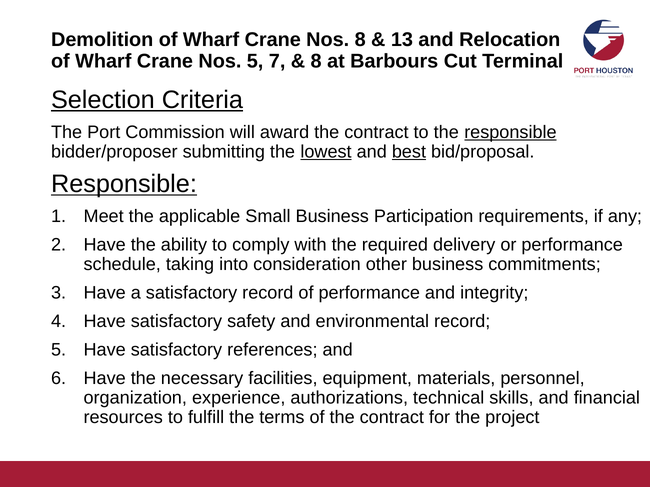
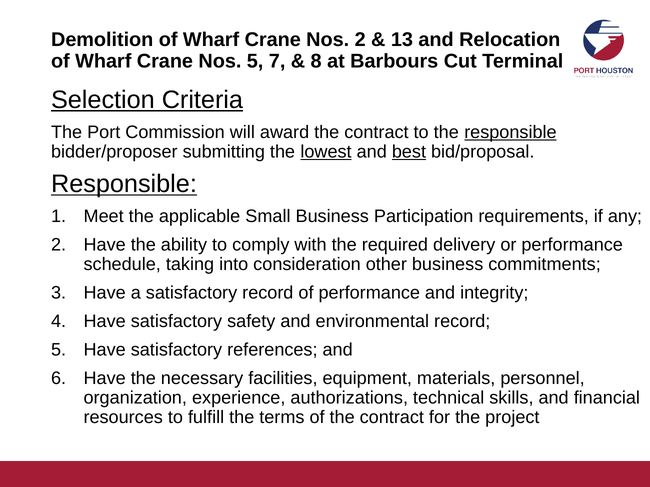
Nos 8: 8 -> 2
